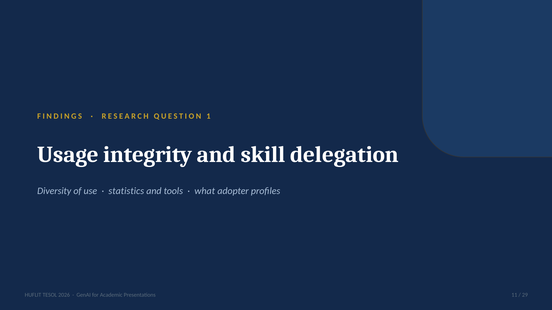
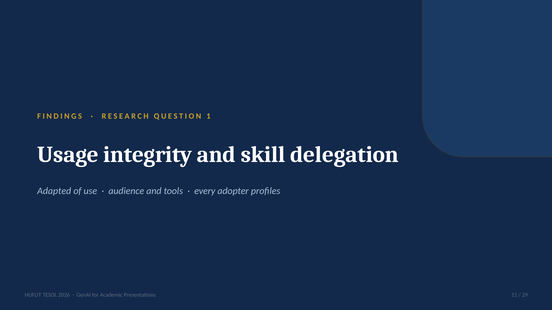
Diversity: Diversity -> Adapted
statistics: statistics -> audience
what: what -> every
